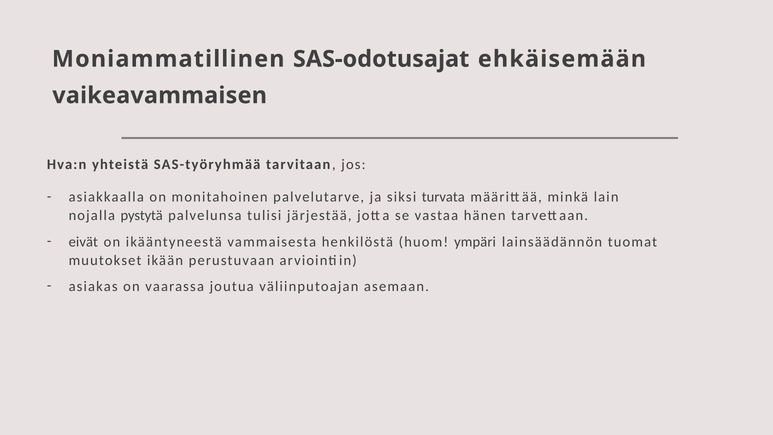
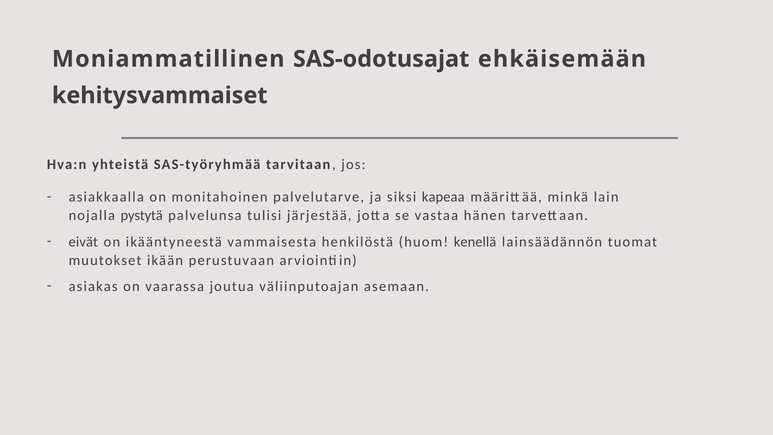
vaikeavammaisen: vaikeavammaisen -> kehitysvammaiset
turvata: turvata -> kapeaa
ympäri: ympäri -> kenellä
